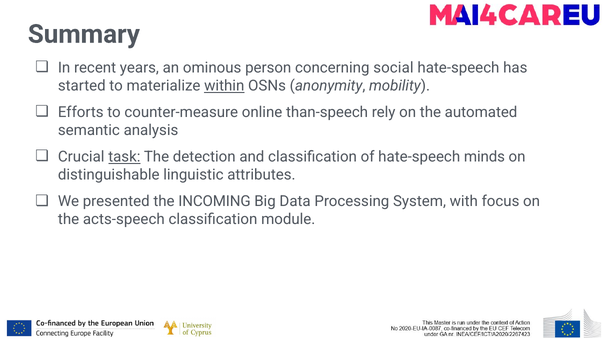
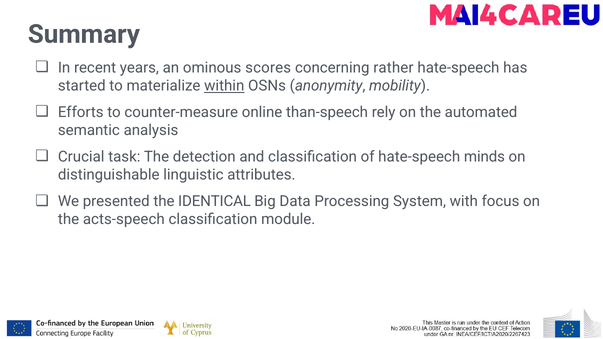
person: person -> scores
social: social -> rather
task underline: present -> none
INCOMING: INCOMING -> IDENTICAL
